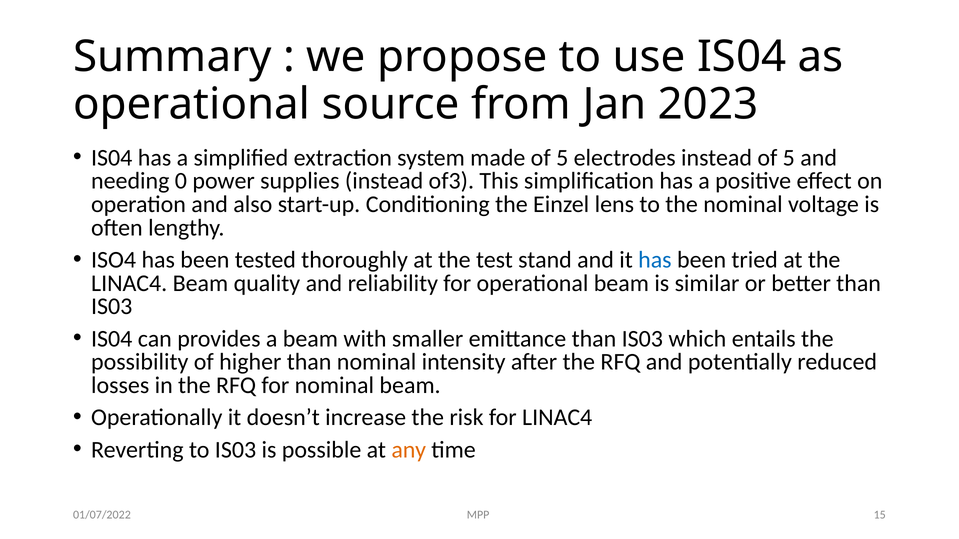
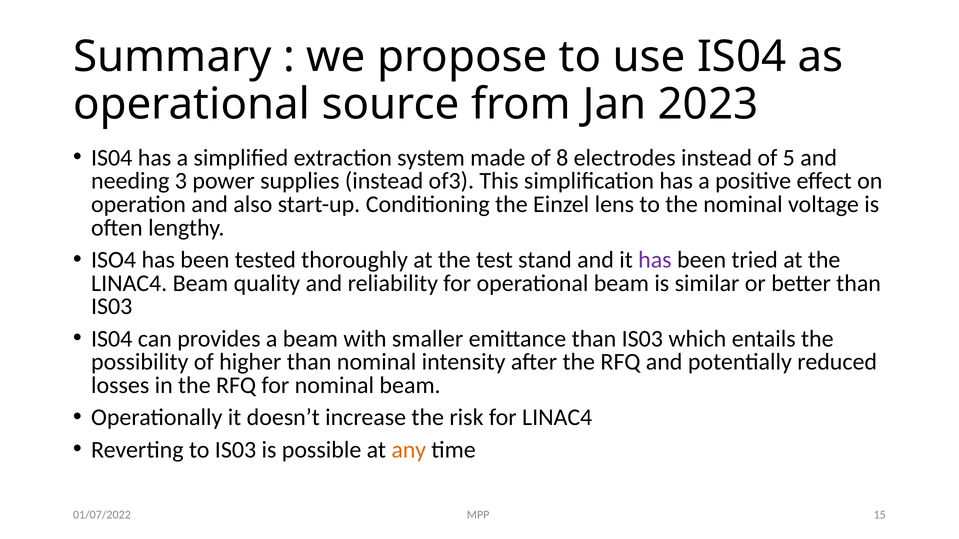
made of 5: 5 -> 8
0: 0 -> 3
has at (655, 260) colour: blue -> purple
